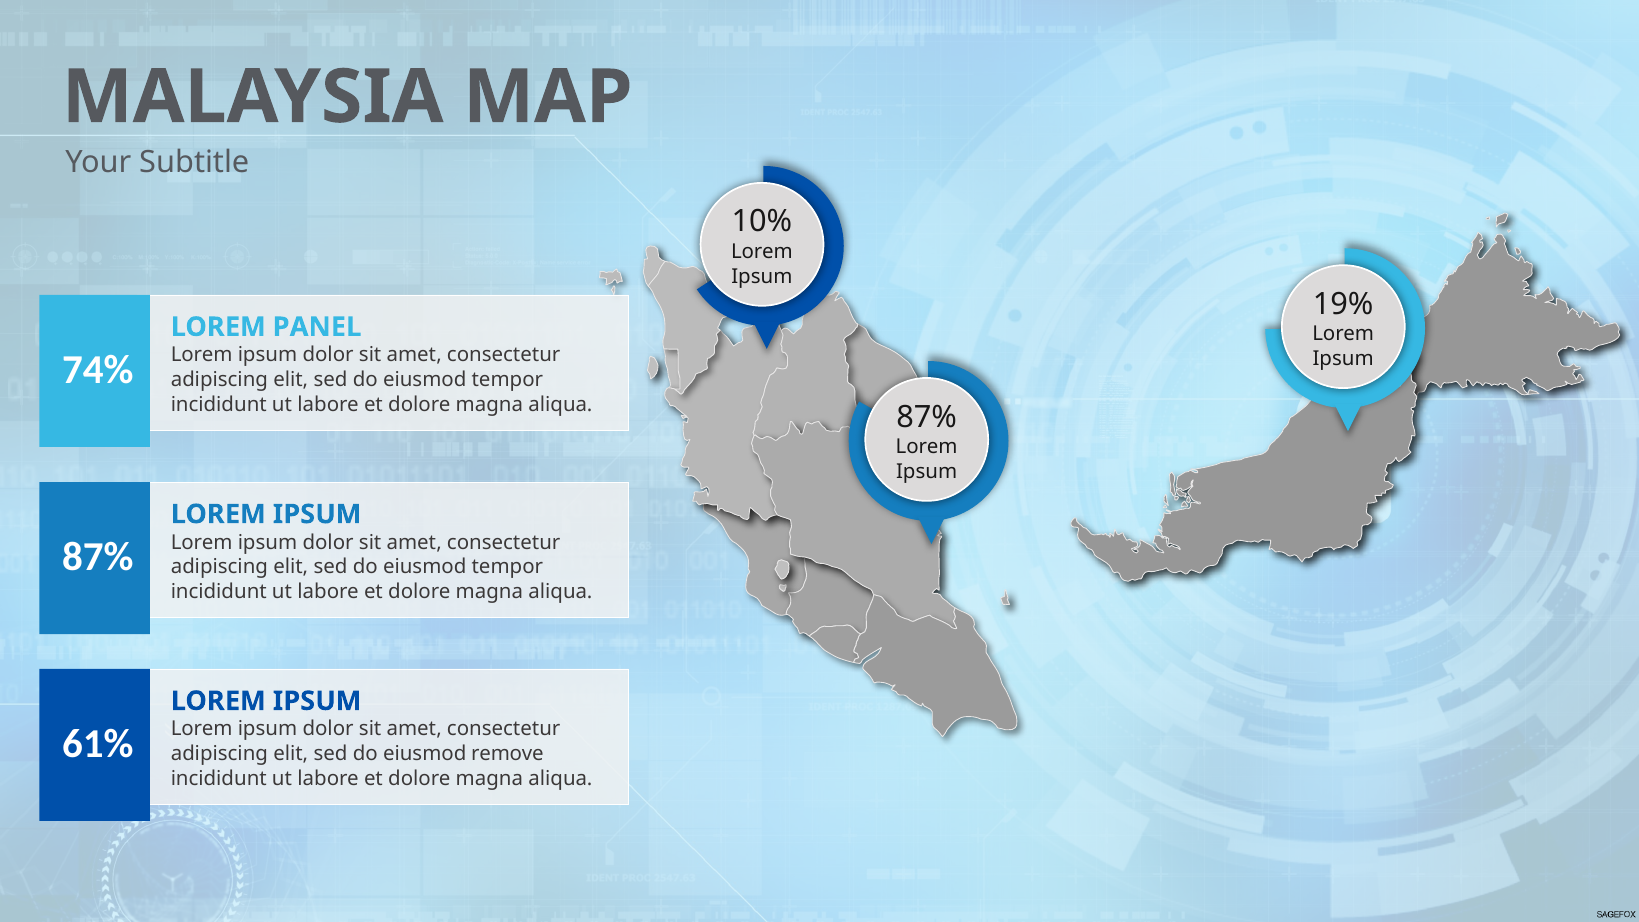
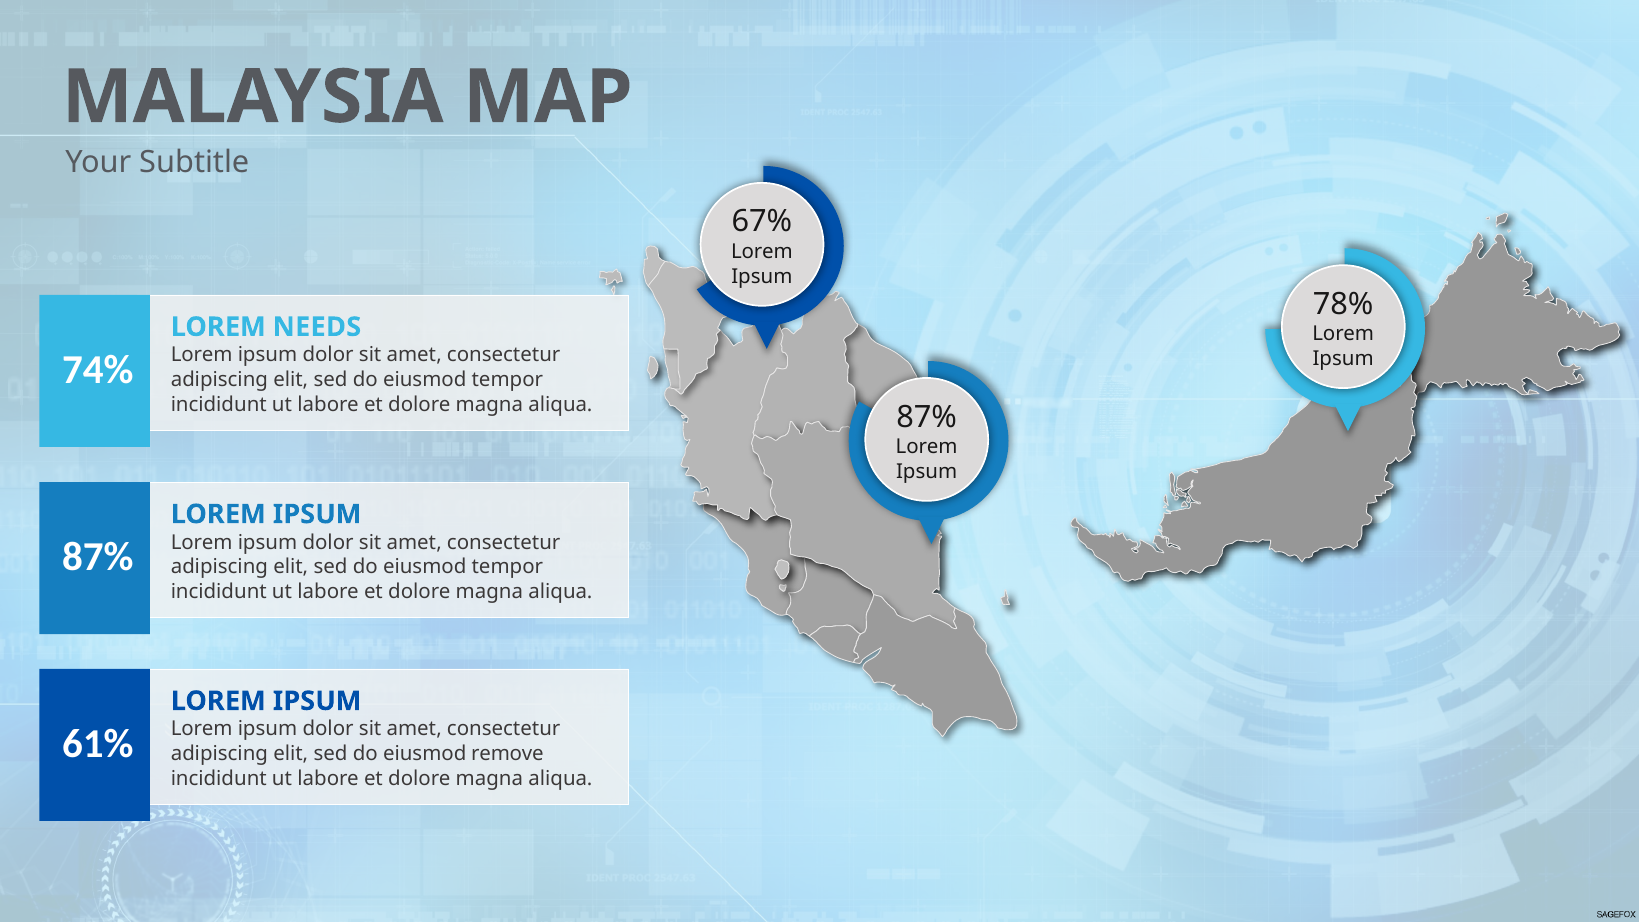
10%: 10% -> 67%
19%: 19% -> 78%
PANEL: PANEL -> NEEDS
